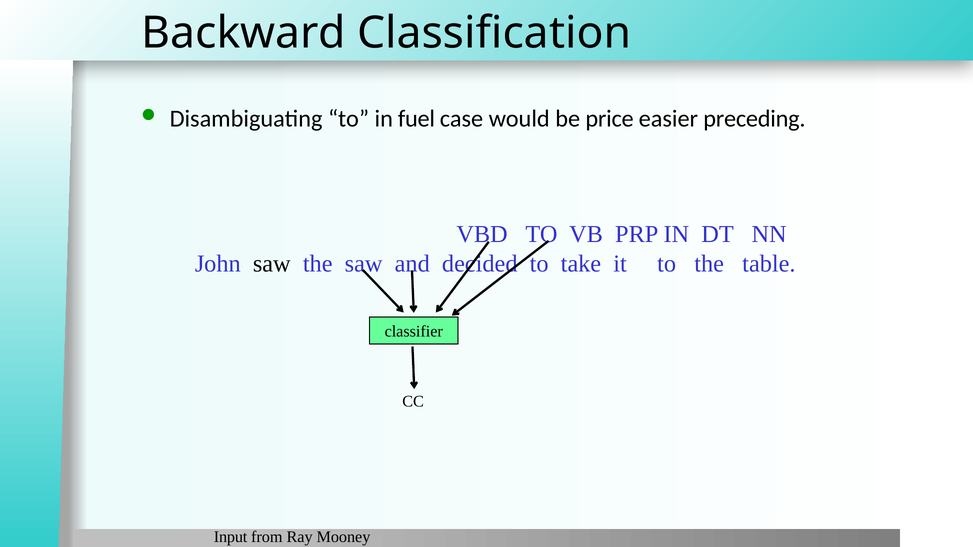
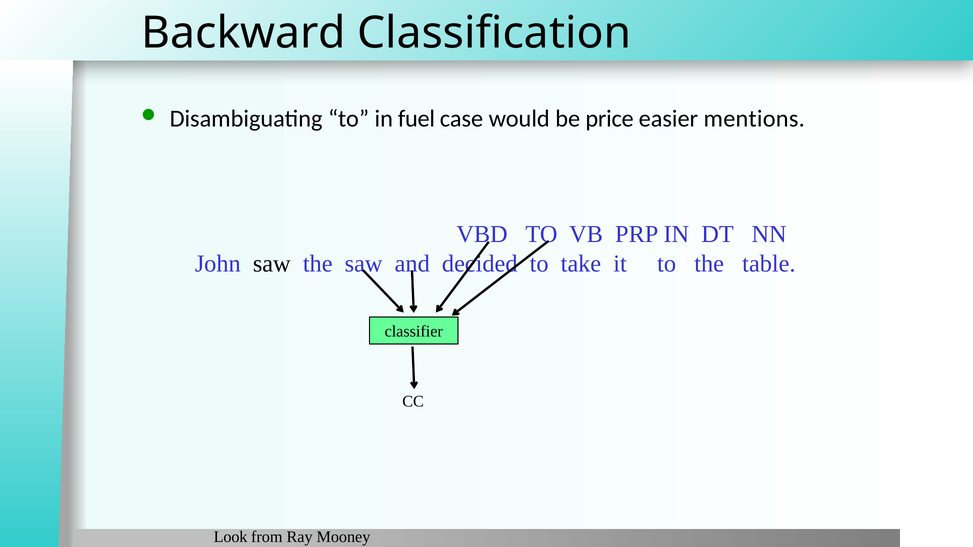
preceding: preceding -> mentions
Input: Input -> Look
